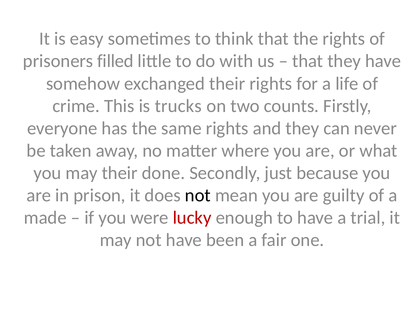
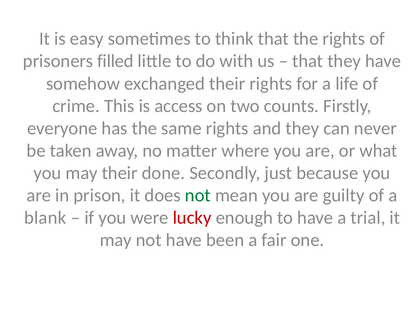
trucks: trucks -> access
not at (198, 195) colour: black -> green
made: made -> blank
